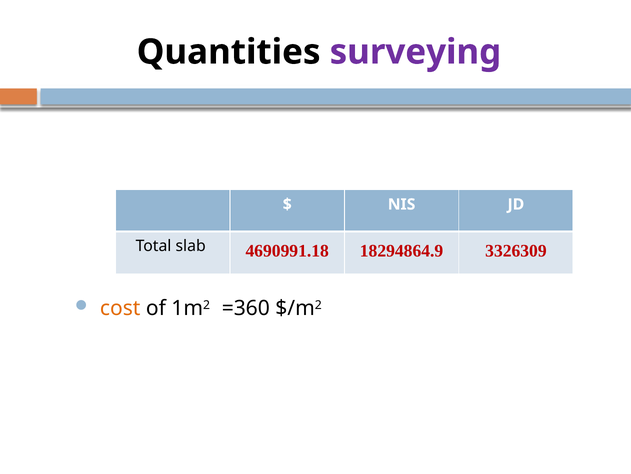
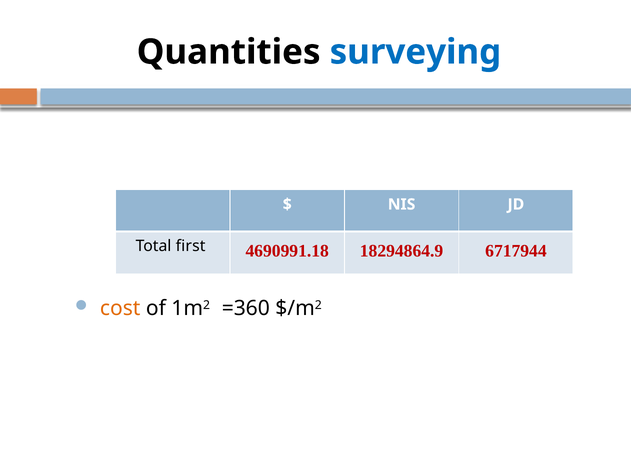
surveying colour: purple -> blue
slab: slab -> first
3326309: 3326309 -> 6717944
